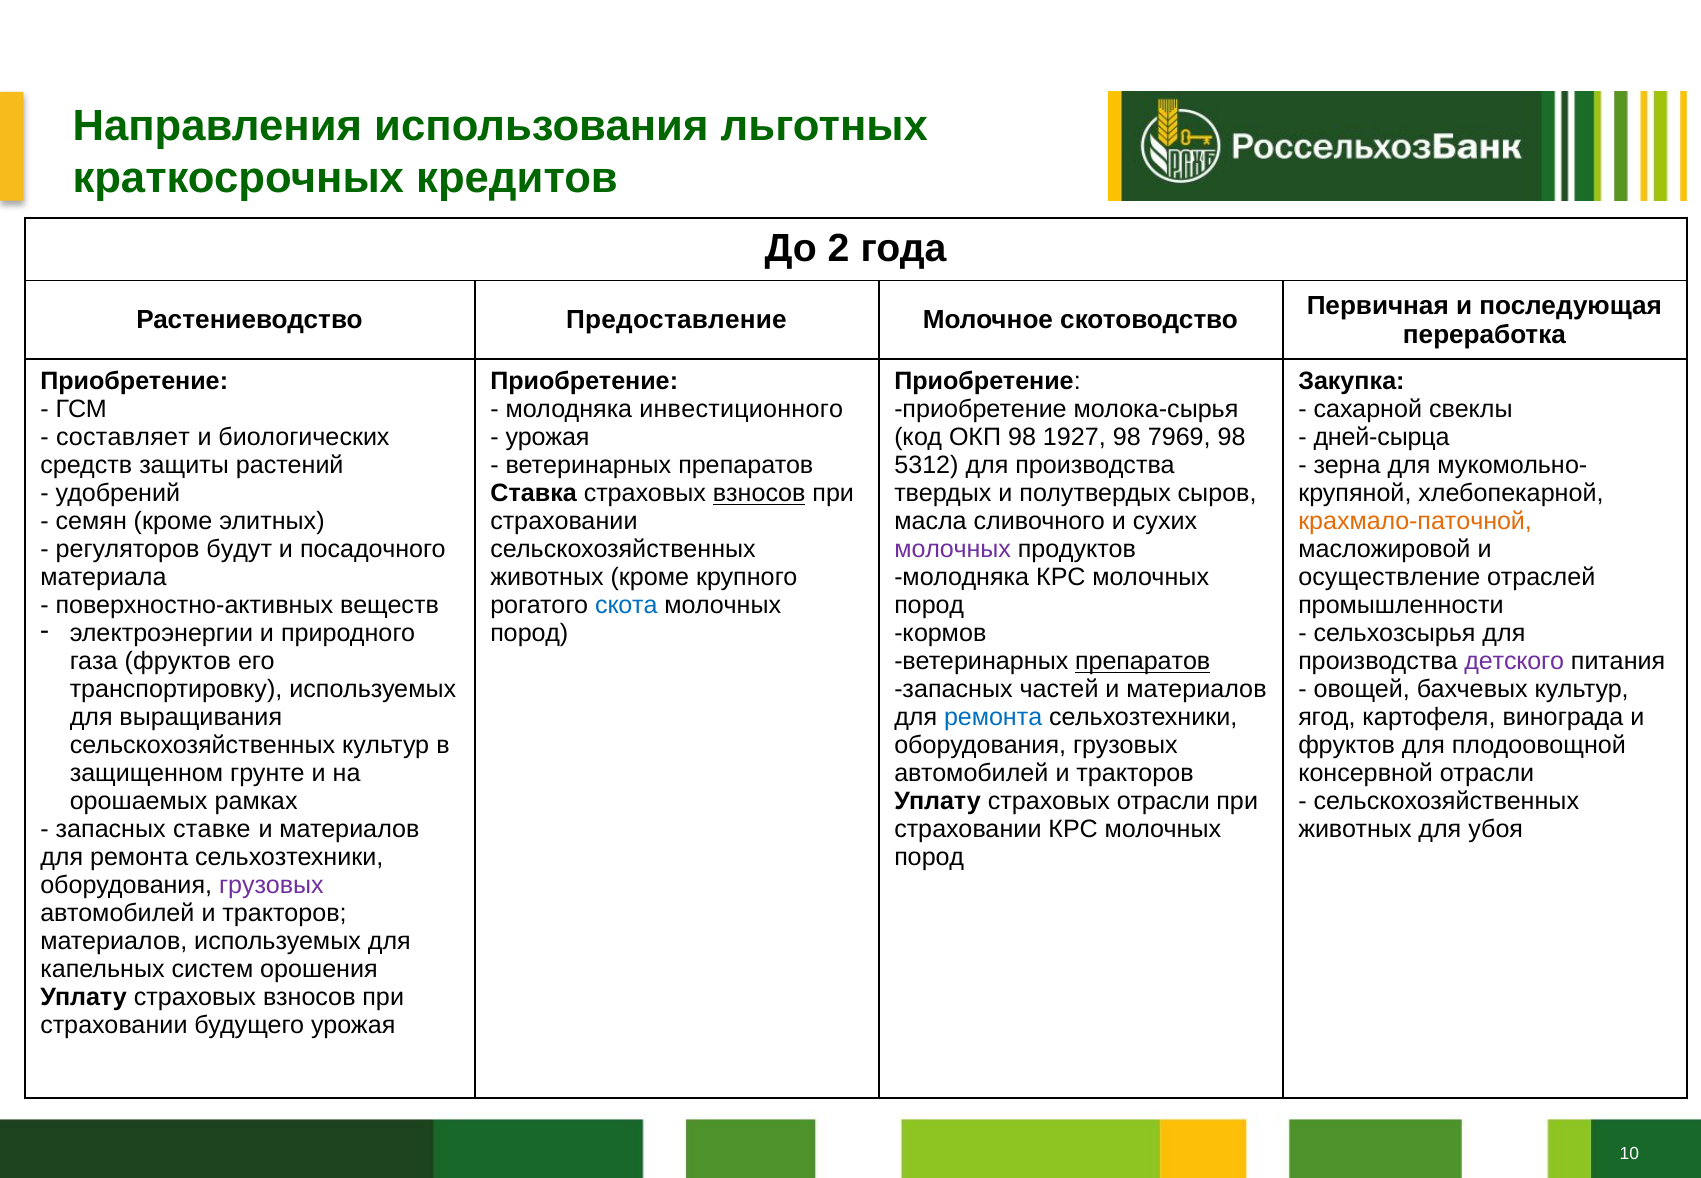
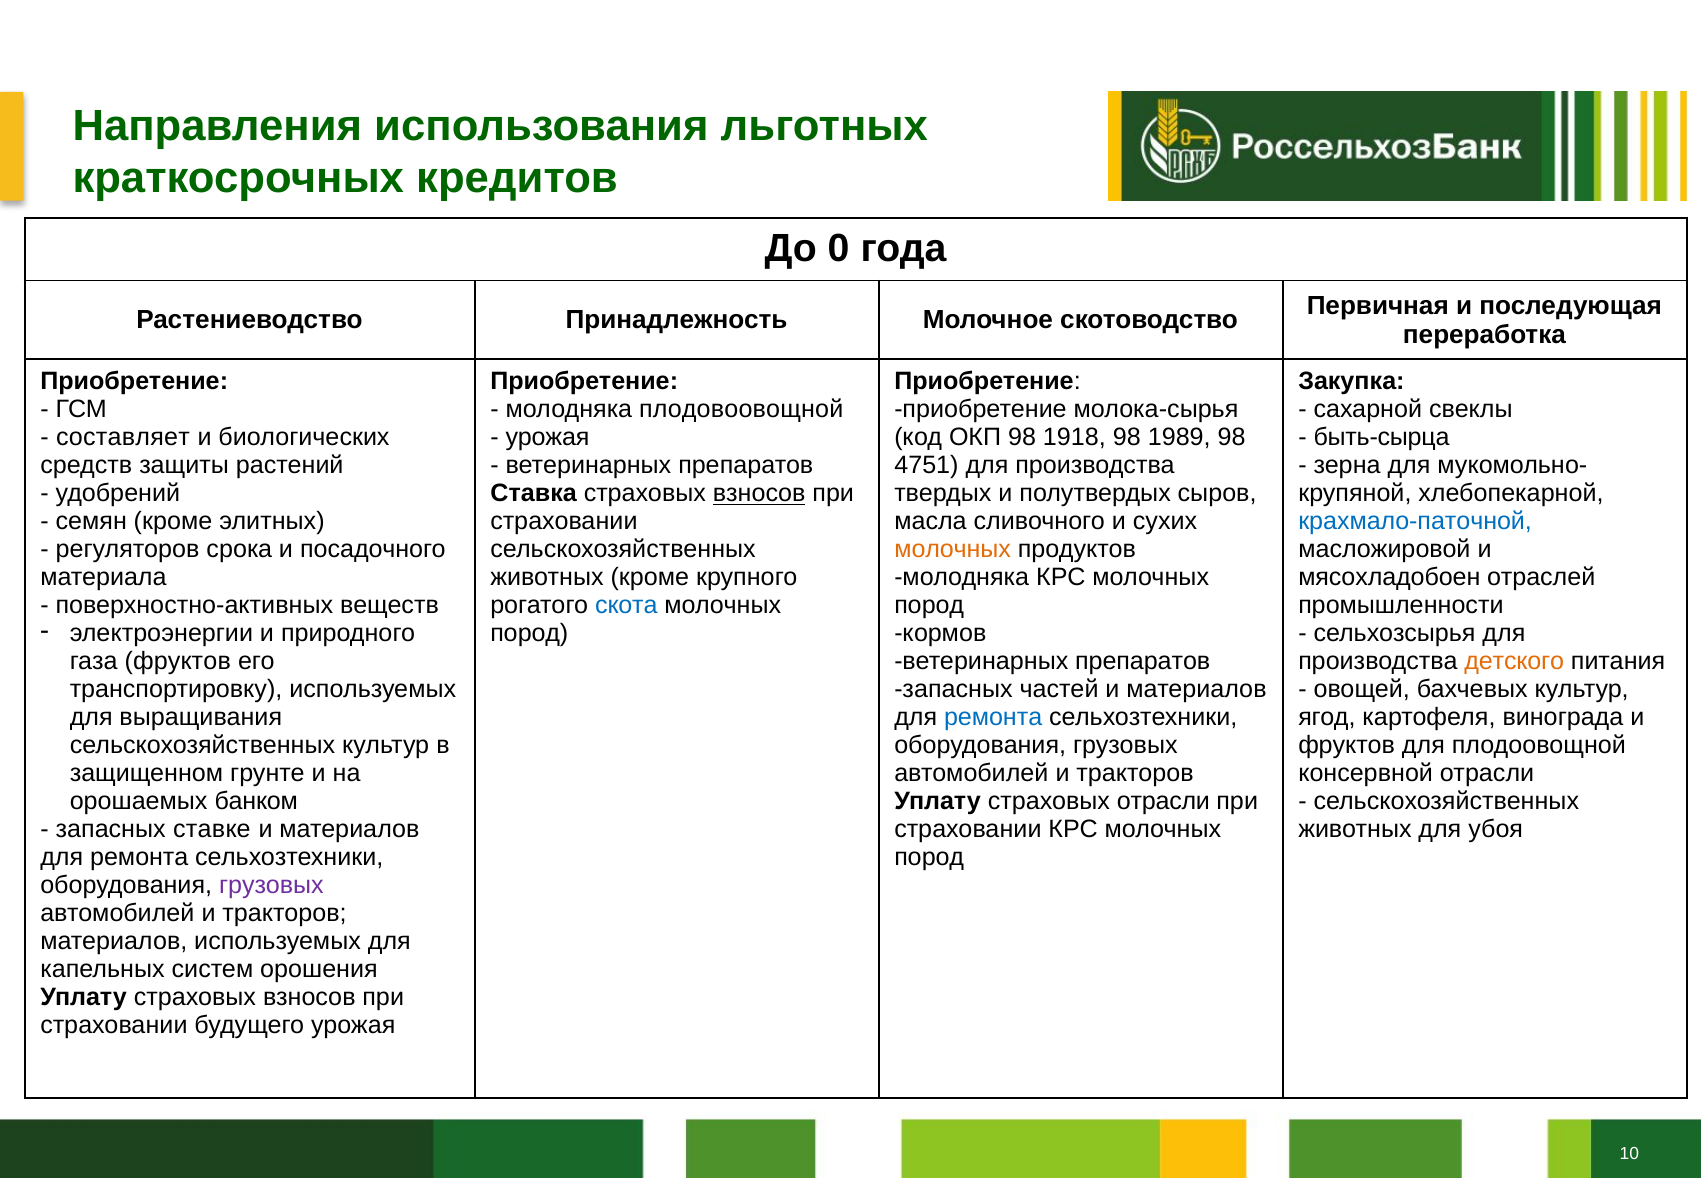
2: 2 -> 0
Предоставление: Предоставление -> Принадлежность
инвестиционного: инвестиционного -> плодовоовощной
1927: 1927 -> 1918
7969: 7969 -> 1989
дней-сырца: дней-сырца -> быть-сырца
5312: 5312 -> 4751
крахмало-паточной colour: orange -> blue
будут: будут -> срока
молочных at (953, 549) colour: purple -> orange
осуществление: осуществление -> мясохладобоен
препаратов at (1143, 661) underline: present -> none
детского colour: purple -> orange
рамках: рамках -> банком
